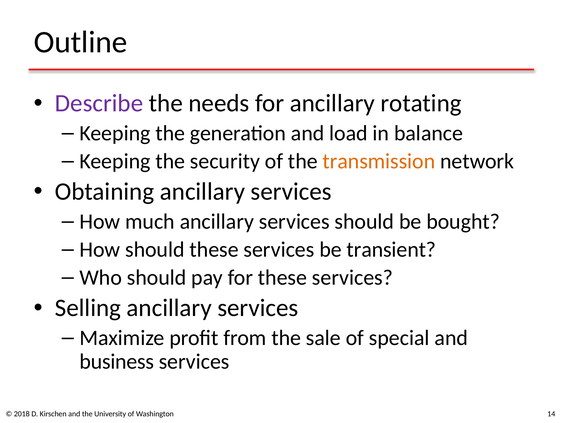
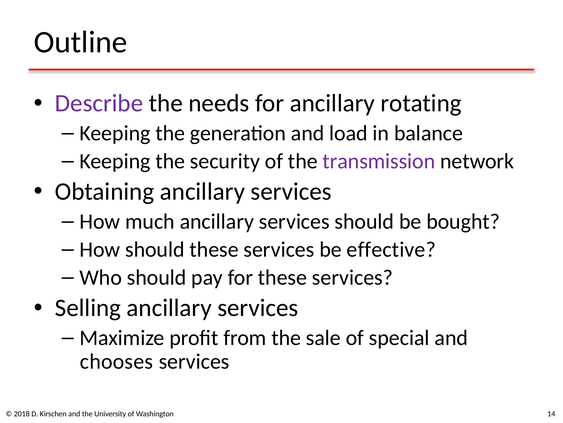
transmission colour: orange -> purple
transient: transient -> effective
business: business -> chooses
